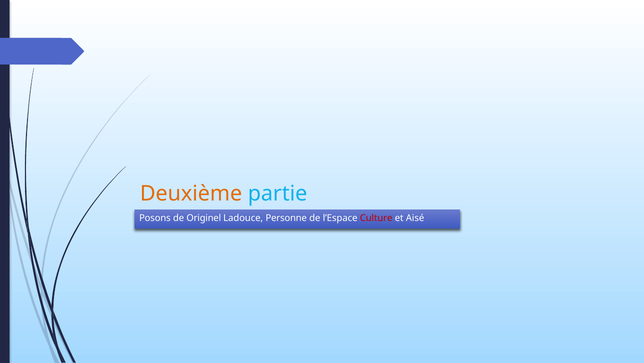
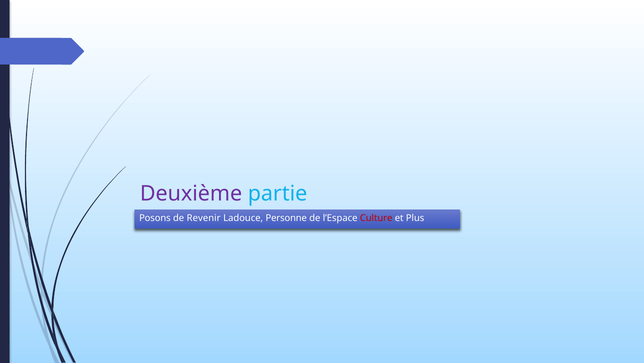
Deuxième colour: orange -> purple
Originel: Originel -> Revenir
Aisé: Aisé -> Plus
